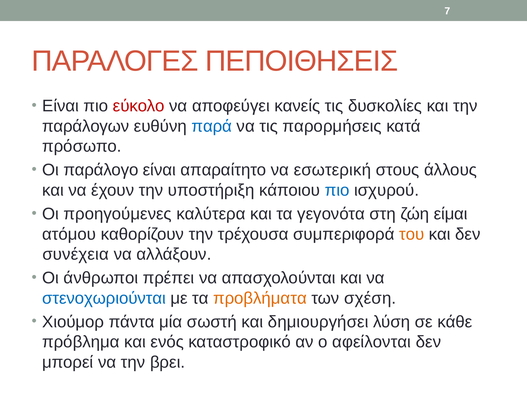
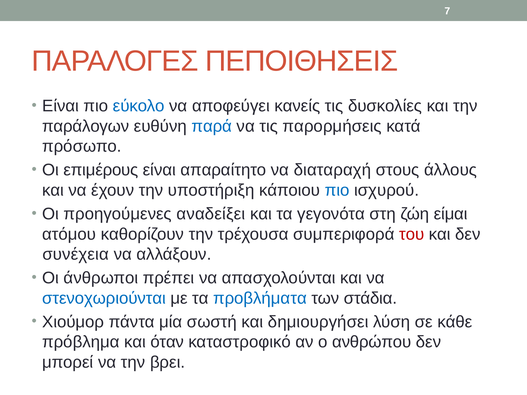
εύκολο colour: red -> blue
παράλογο: παράλογο -> επιμέρους
εσωτερική: εσωτερική -> διαταραχή
καλύτερα: καλύτερα -> αναδείξει
του colour: orange -> red
προβλήματα colour: orange -> blue
σχέση: σχέση -> στάδια
ενός: ενός -> όταν
αφείλονται: αφείλονται -> ανθρώπου
